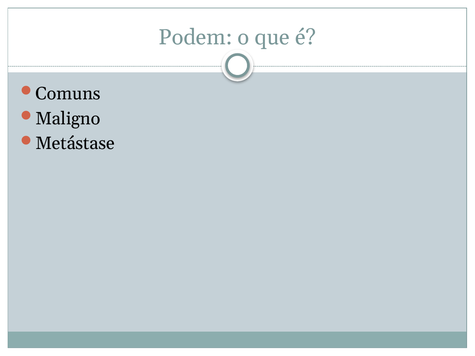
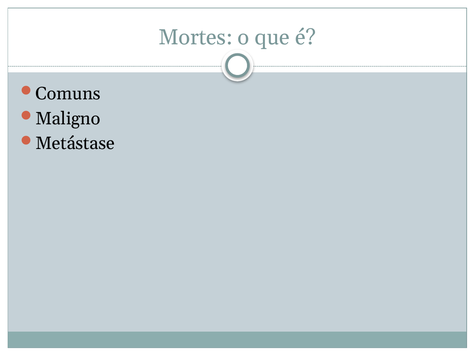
Podem: Podem -> Mortes
